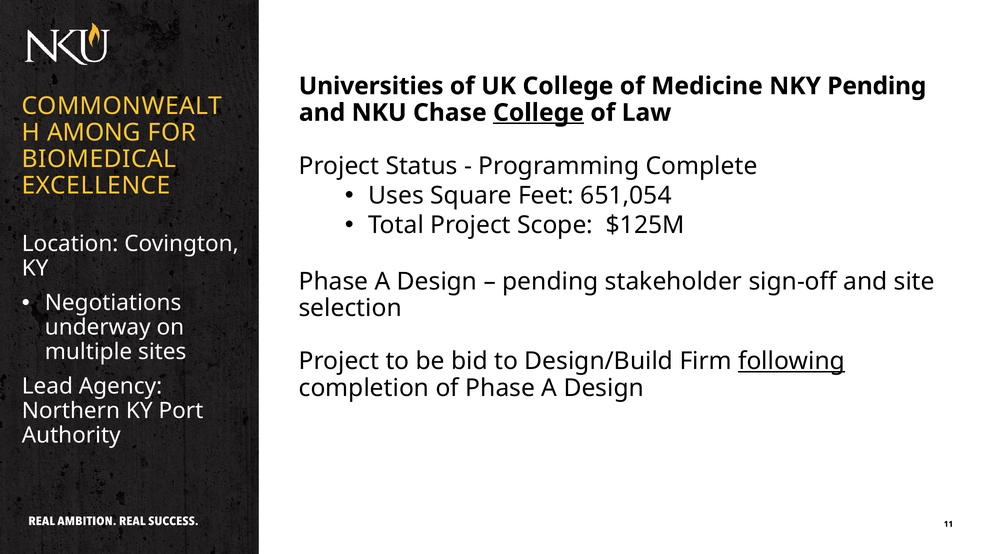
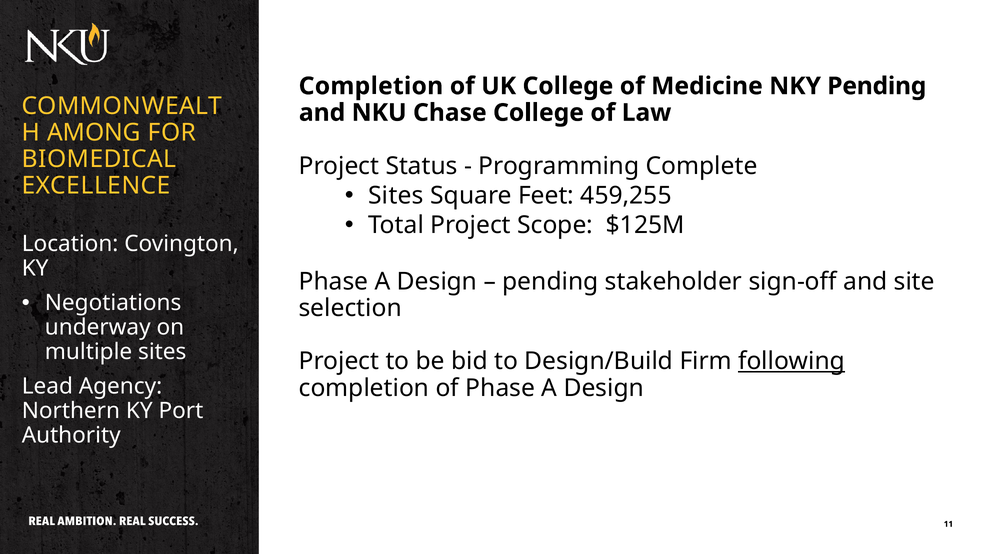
Universities at (371, 86): Universities -> Completion
College at (539, 113) underline: present -> none
Uses at (396, 196): Uses -> Sites
651,054: 651,054 -> 459,255
